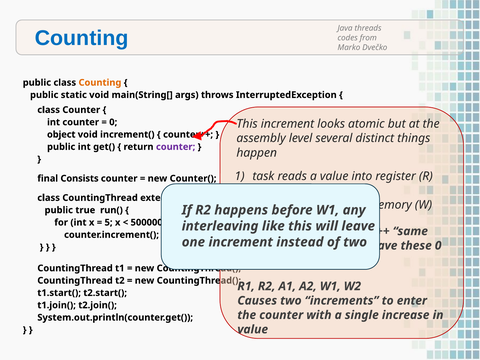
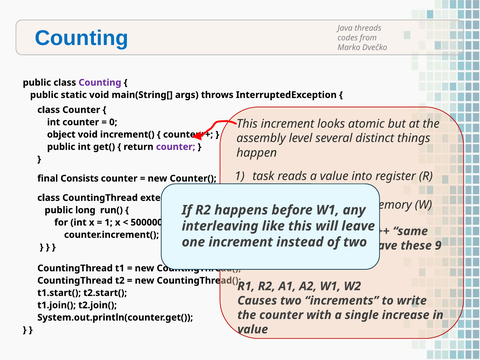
Counting at (100, 83) colour: orange -> purple
true: true -> long
5 at (109, 222): 5 -> 1
these 0: 0 -> 9
to enter: enter -> write
